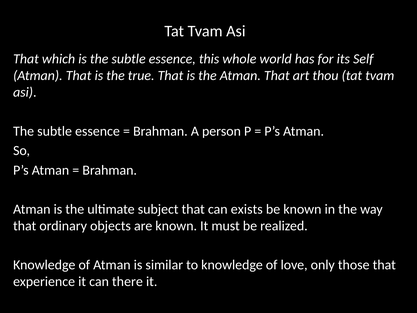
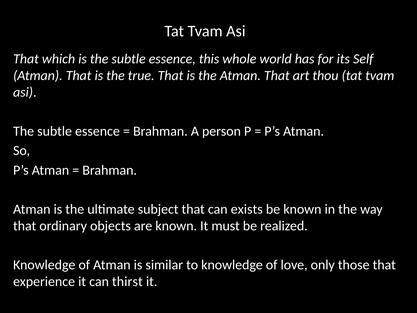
there: there -> thirst
